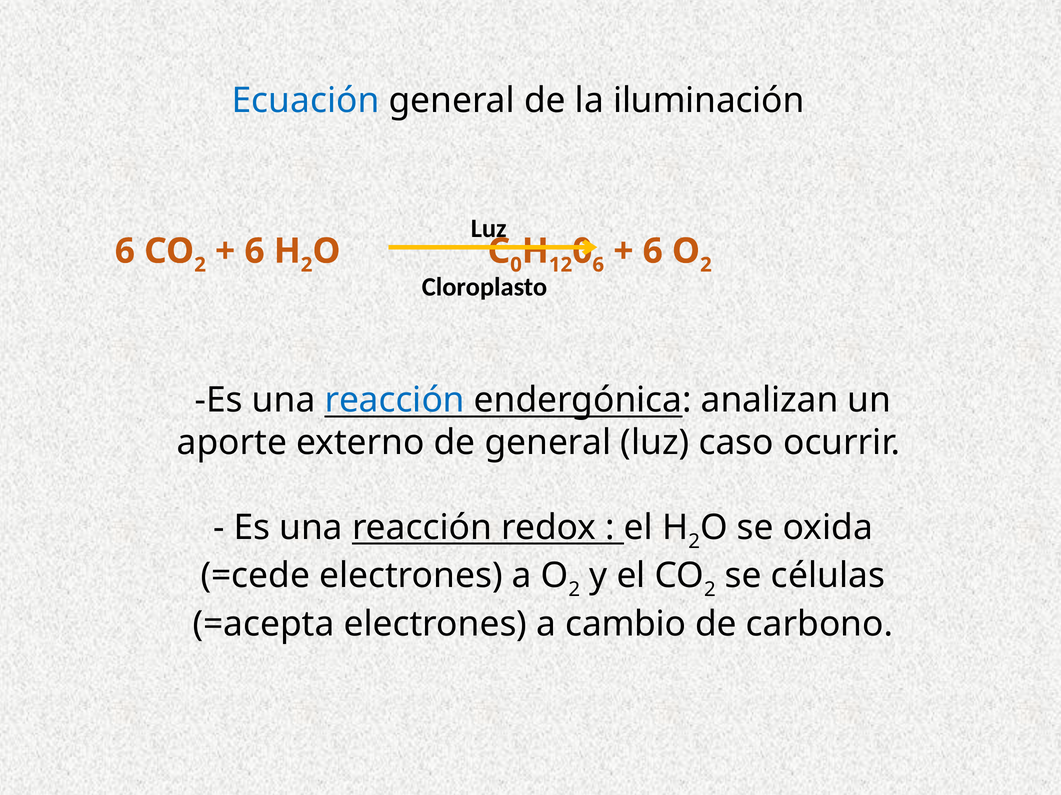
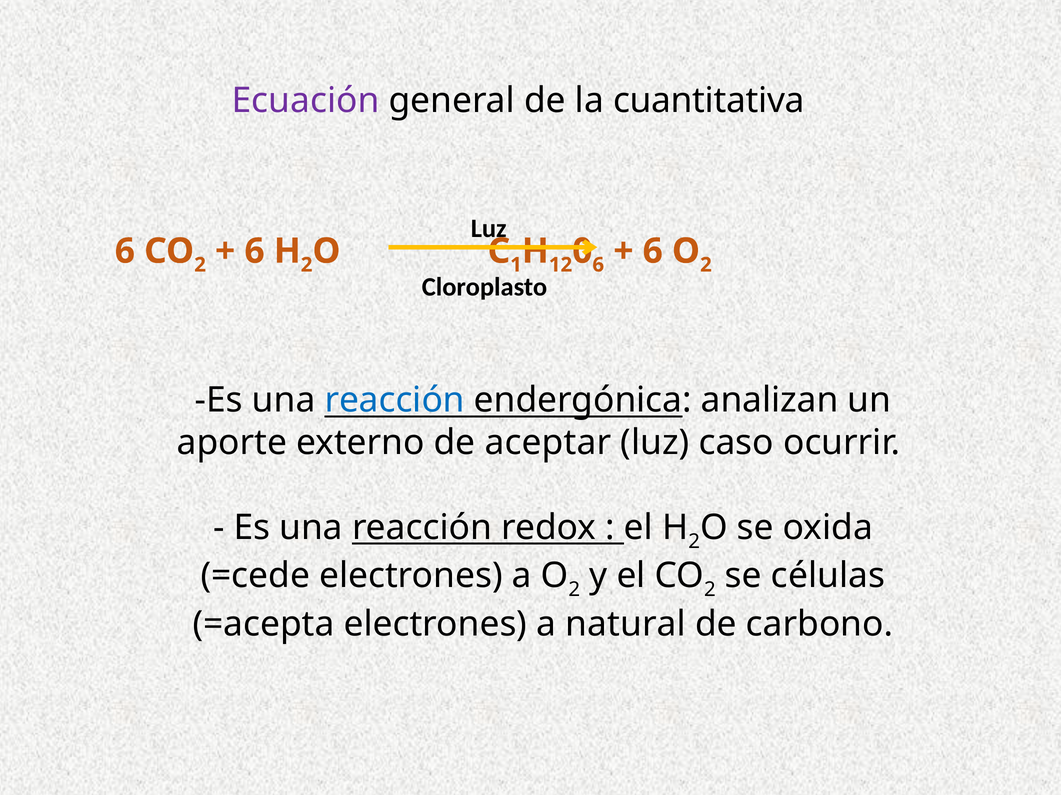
Ecuación colour: blue -> purple
iluminación: iluminación -> cuantitativa
0 at (516, 265): 0 -> 1
de general: general -> aceptar
cambio: cambio -> natural
